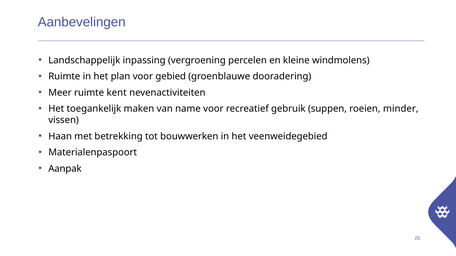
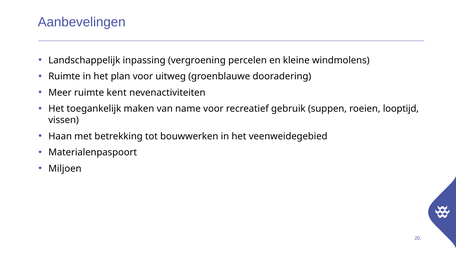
gebied: gebied -> uitweg
minder: minder -> looptijd
Aanpak: Aanpak -> Miljoen
